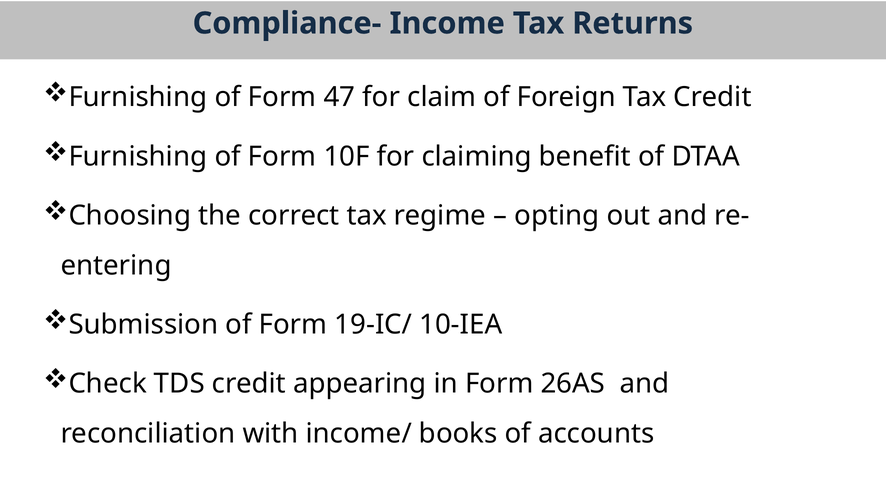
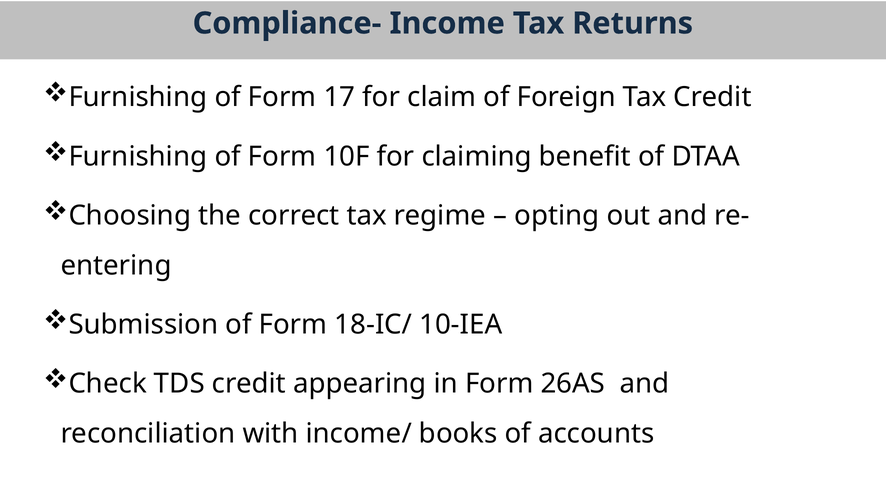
47: 47 -> 17
19-IC/: 19-IC/ -> 18-IC/
